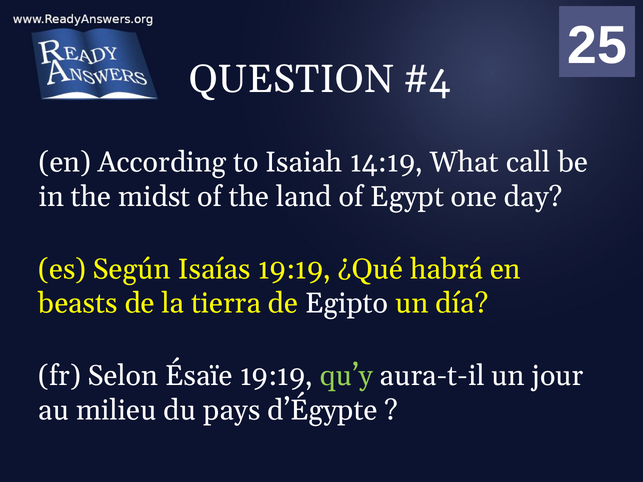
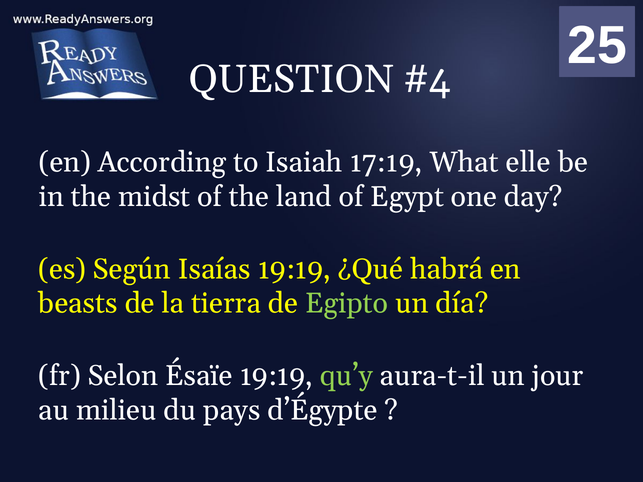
14:19: 14:19 -> 17:19
call: call -> elle
Egipto colour: white -> light green
